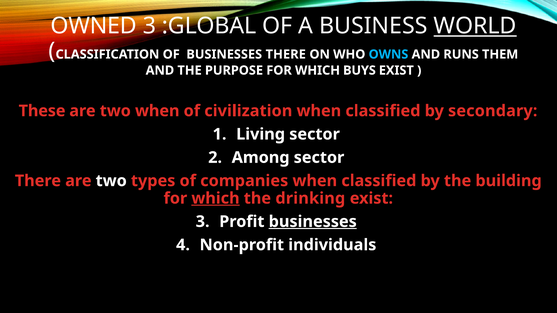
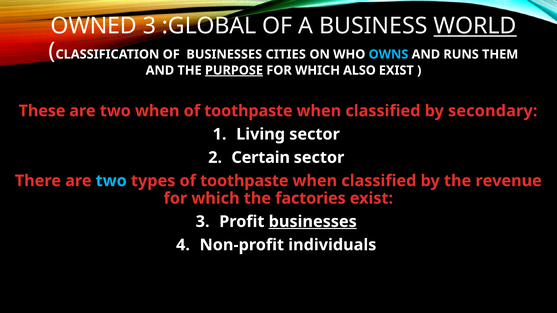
BUSINESSES THERE: THERE -> CITIES
PURPOSE underline: none -> present
BUYS: BUYS -> ALSO
civilization at (248, 111): civilization -> toothpaste
Among: Among -> Certain
two at (111, 181) colour: white -> light blue
types of companies: companies -> toothpaste
building: building -> revenue
which at (216, 198) underline: present -> none
drinking: drinking -> factories
